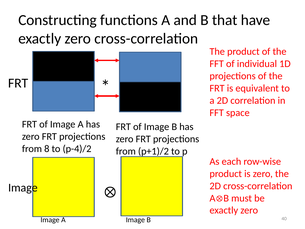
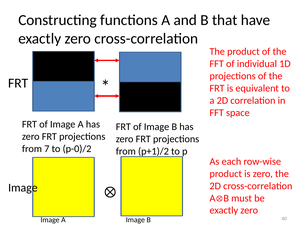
8: 8 -> 7
p-4)/2: p-4)/2 -> p-0)/2
